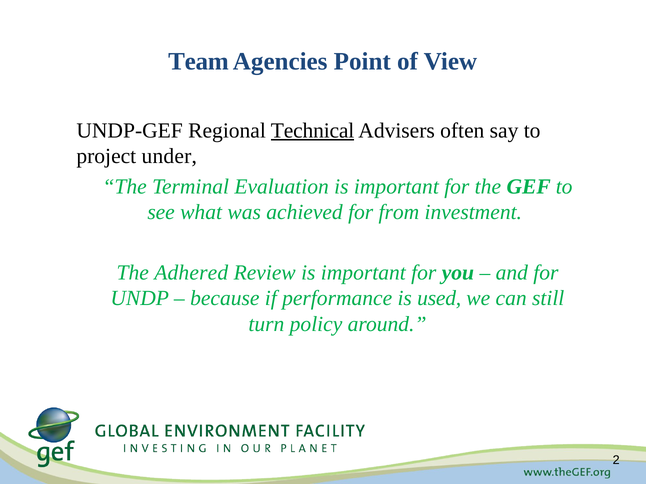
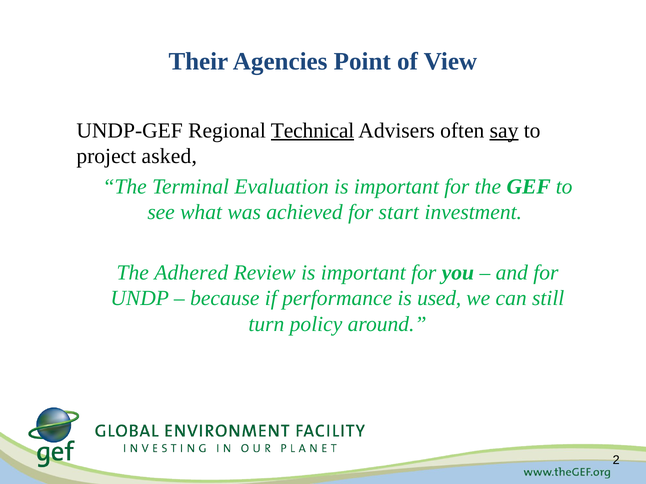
Team: Team -> Their
say underline: none -> present
under: under -> asked
from: from -> start
